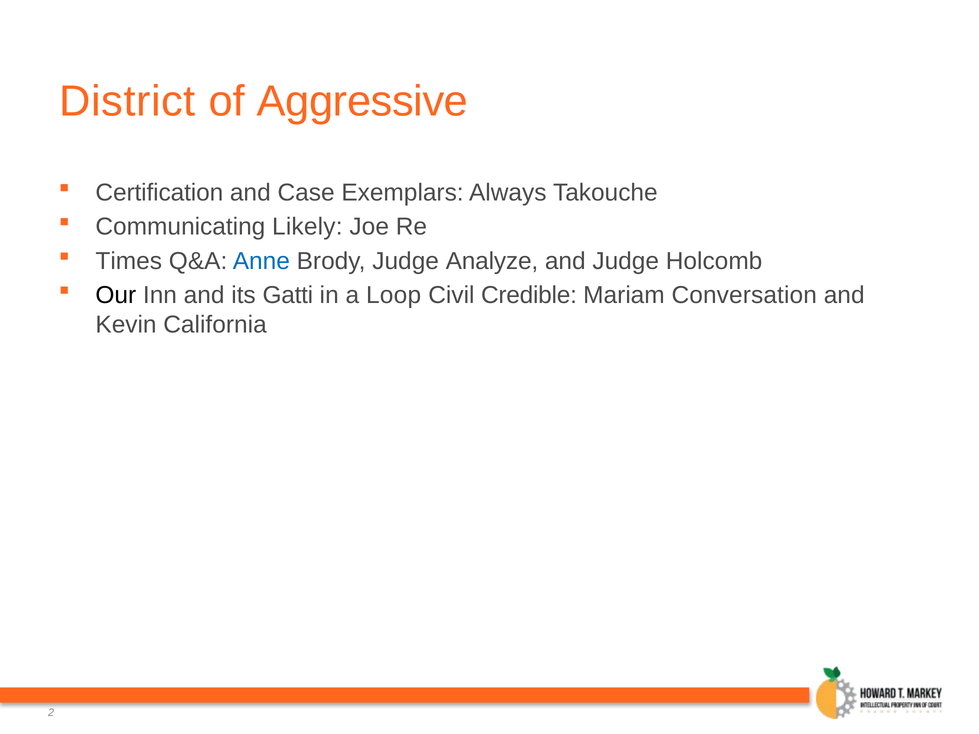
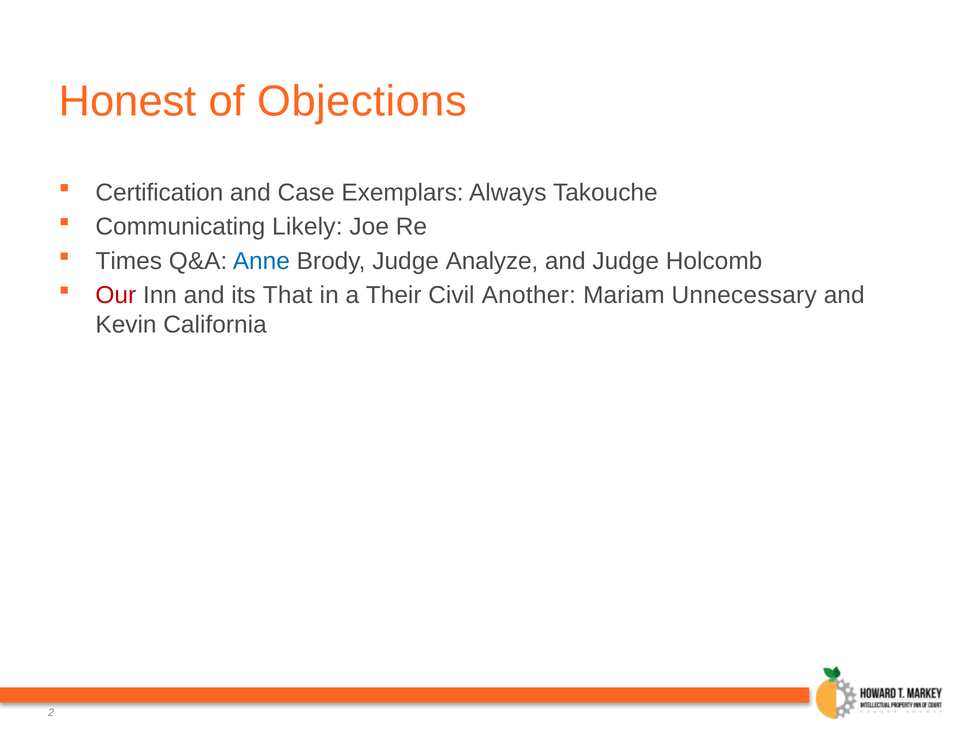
District: District -> Honest
Aggressive: Aggressive -> Objections
Our colour: black -> red
Gatti: Gatti -> That
Loop: Loop -> Their
Credible: Credible -> Another
Conversation: Conversation -> Unnecessary
